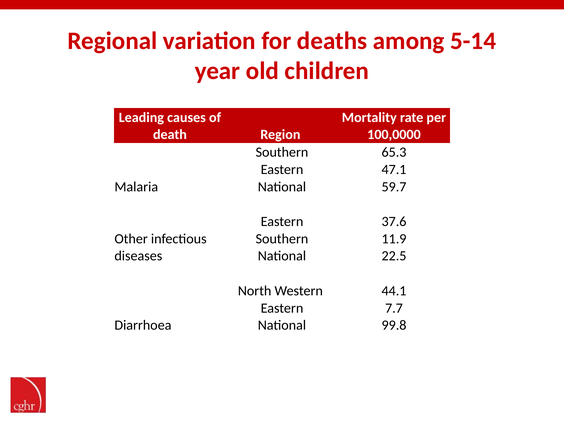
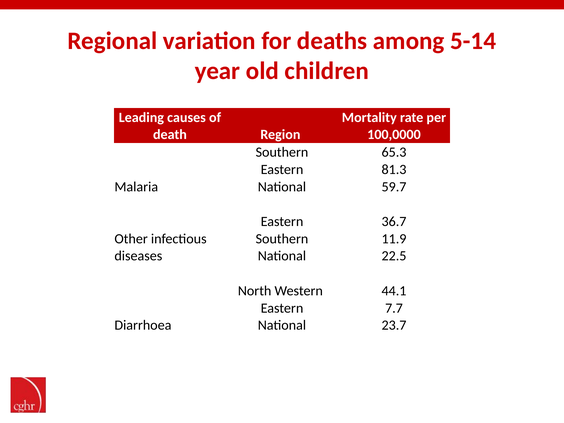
47.1: 47.1 -> 81.3
37.6: 37.6 -> 36.7
99.8: 99.8 -> 23.7
